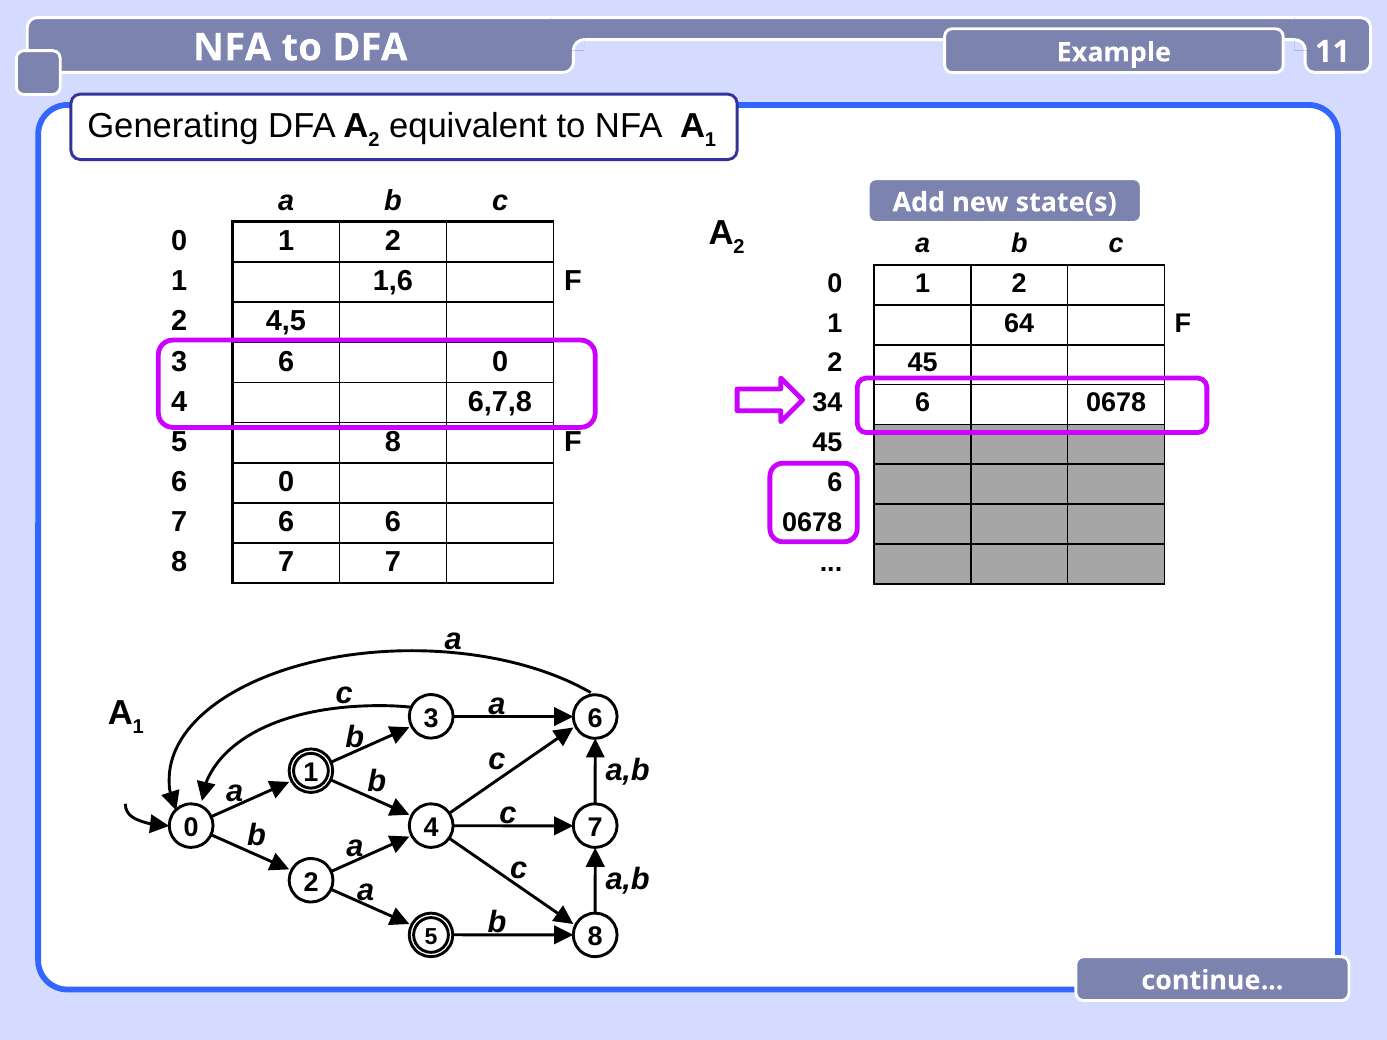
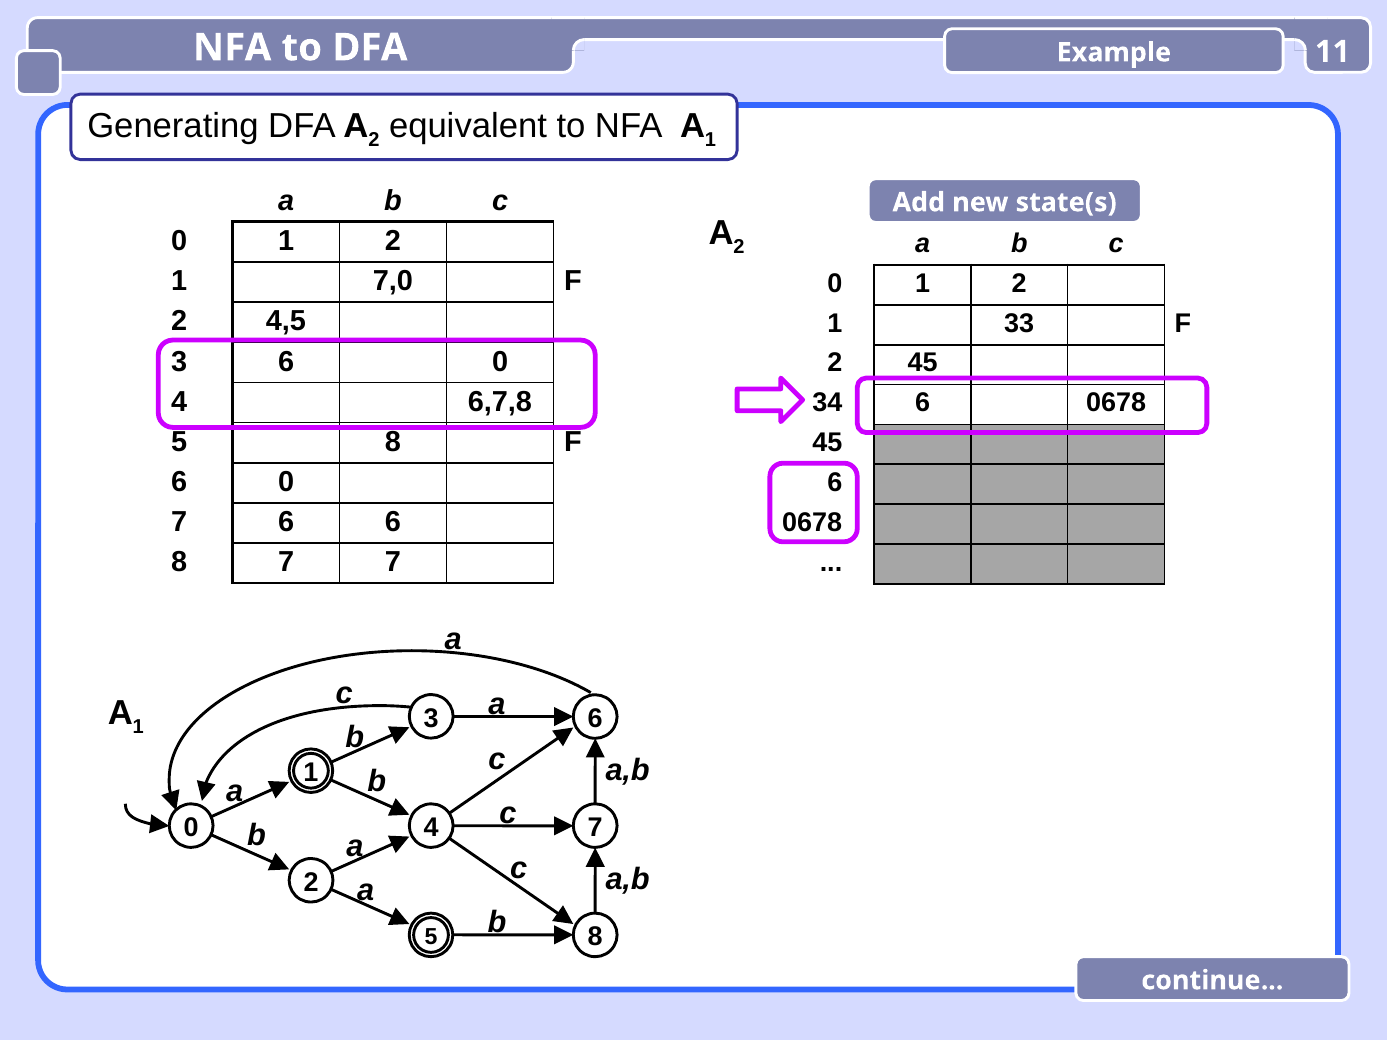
1,6: 1,6 -> 7,0
64: 64 -> 33
